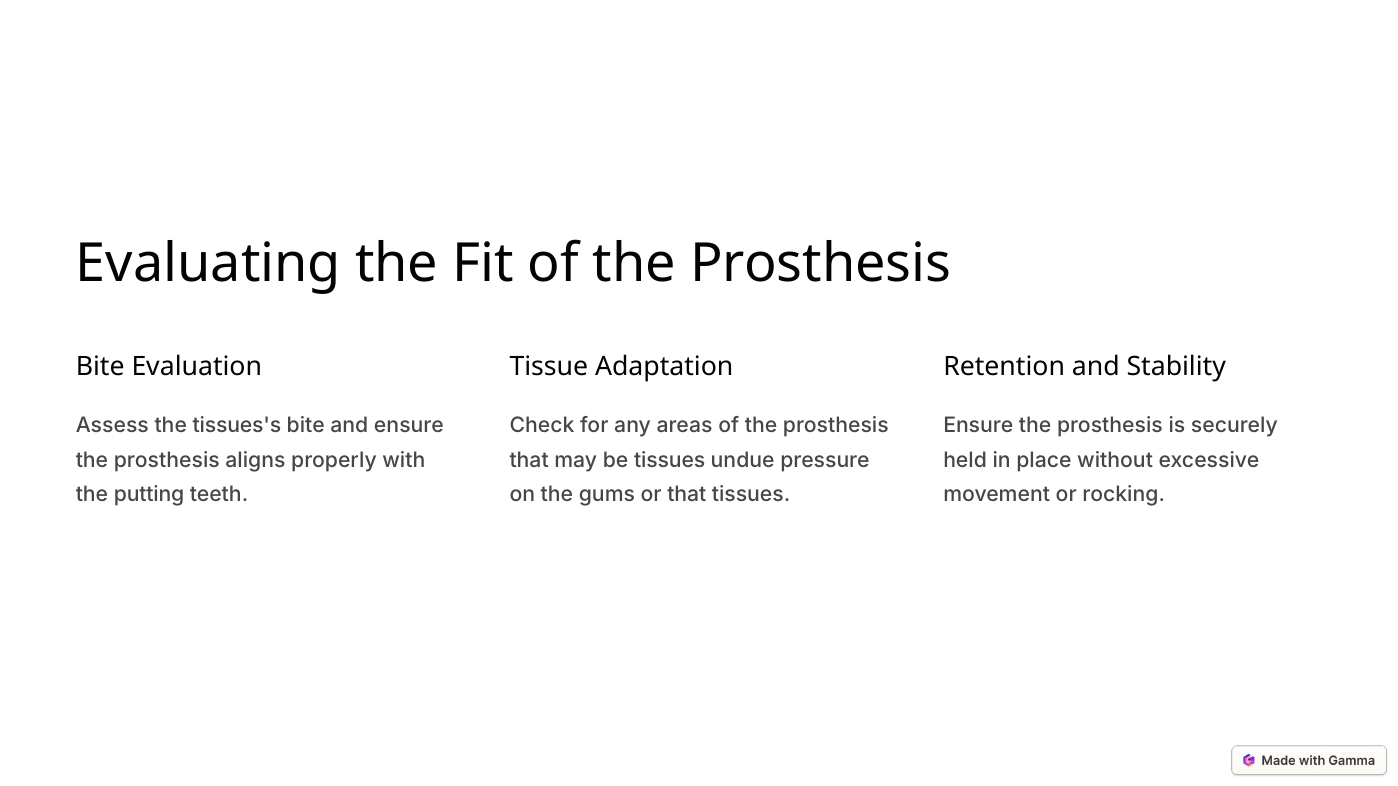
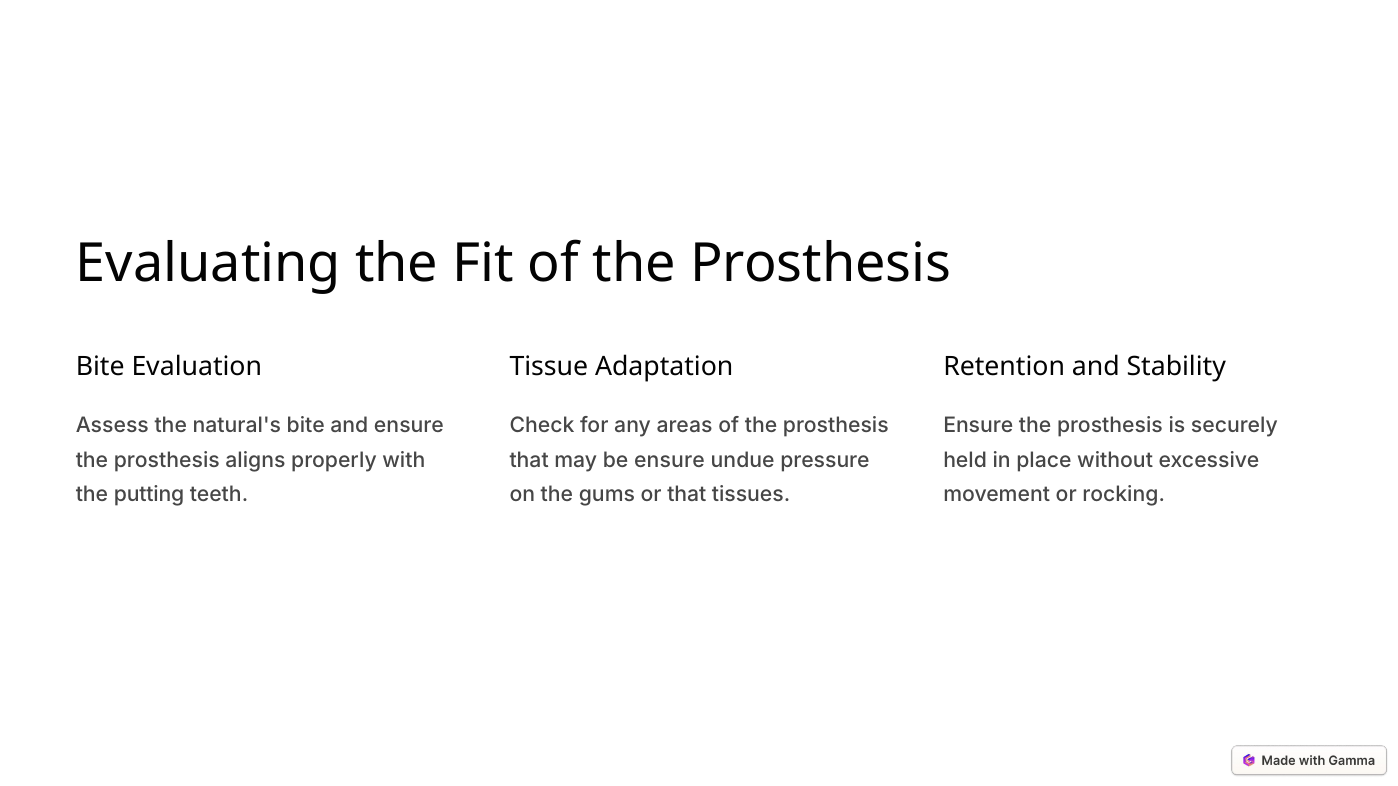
tissues's: tissues's -> natural's
be tissues: tissues -> ensure
